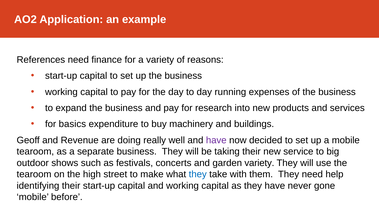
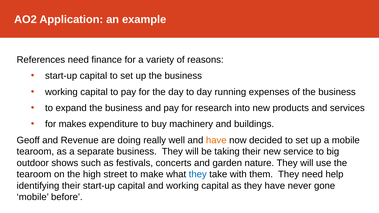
basics: basics -> makes
have at (216, 140) colour: purple -> orange
garden variety: variety -> nature
